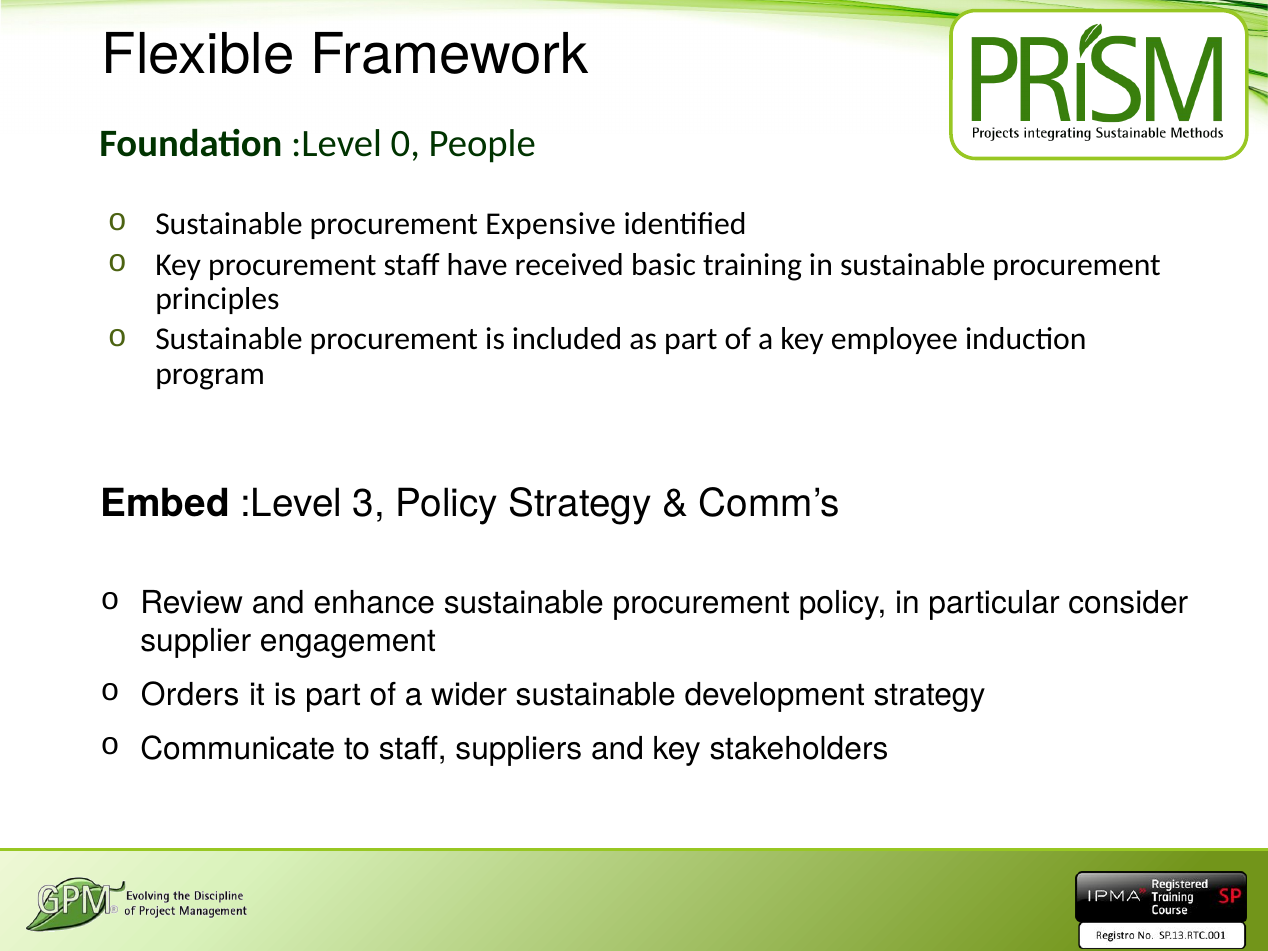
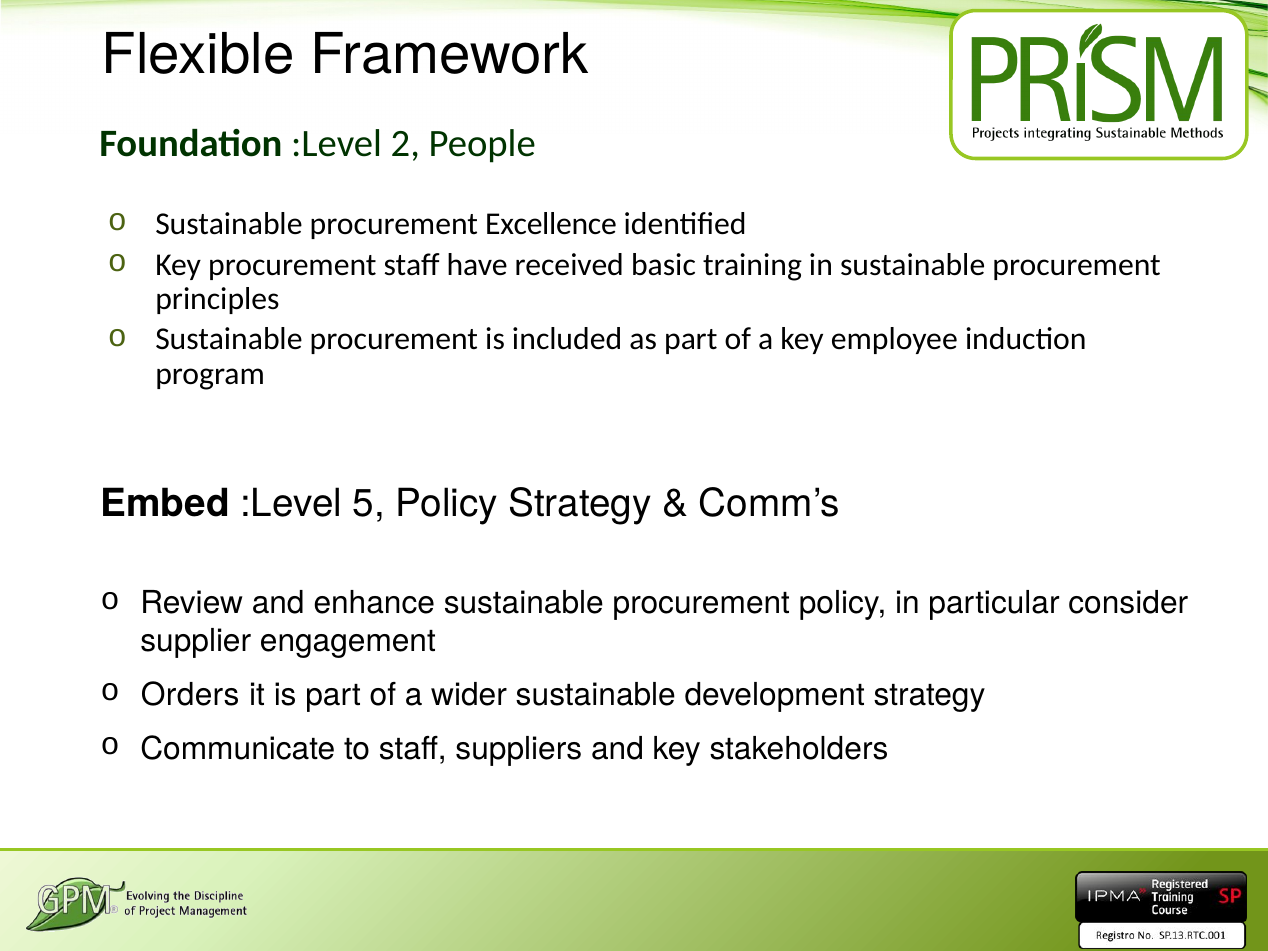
0: 0 -> 2
Expensive: Expensive -> Excellence
3: 3 -> 5
